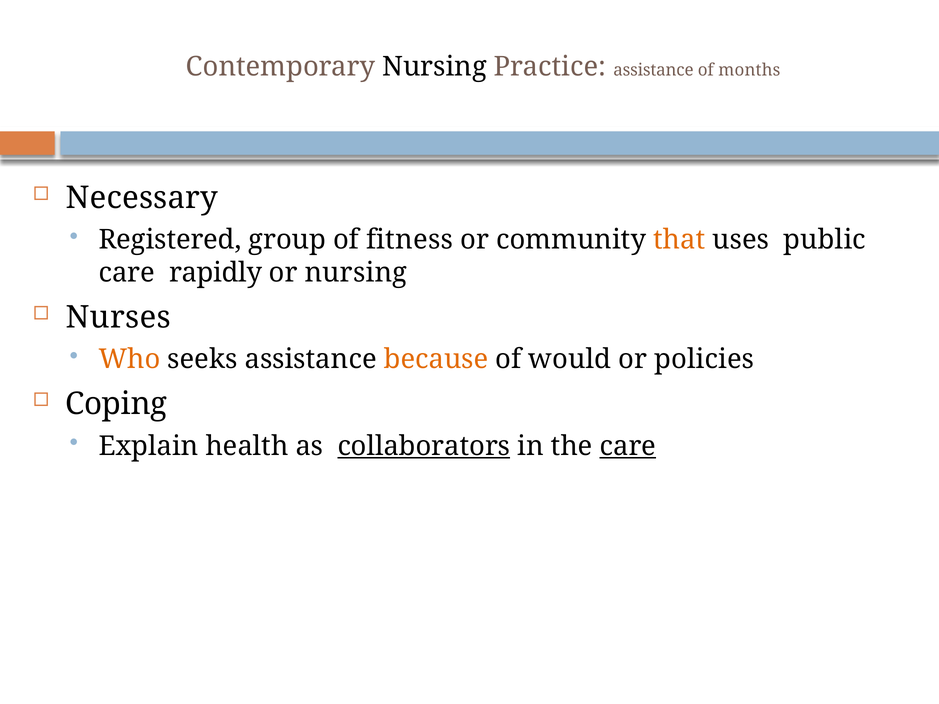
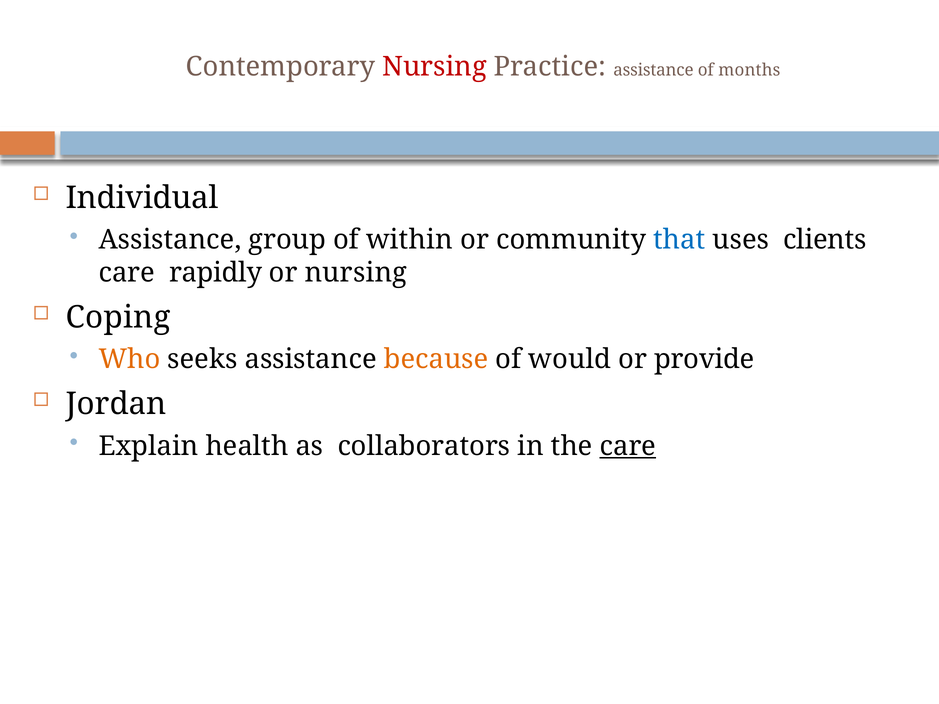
Nursing at (434, 67) colour: black -> red
Necessary: Necessary -> Individual
Registered at (170, 240): Registered -> Assistance
fitness: fitness -> within
that colour: orange -> blue
public: public -> clients
Nurses: Nurses -> Coping
policies: policies -> provide
Coping: Coping -> Jordan
collaborators underline: present -> none
